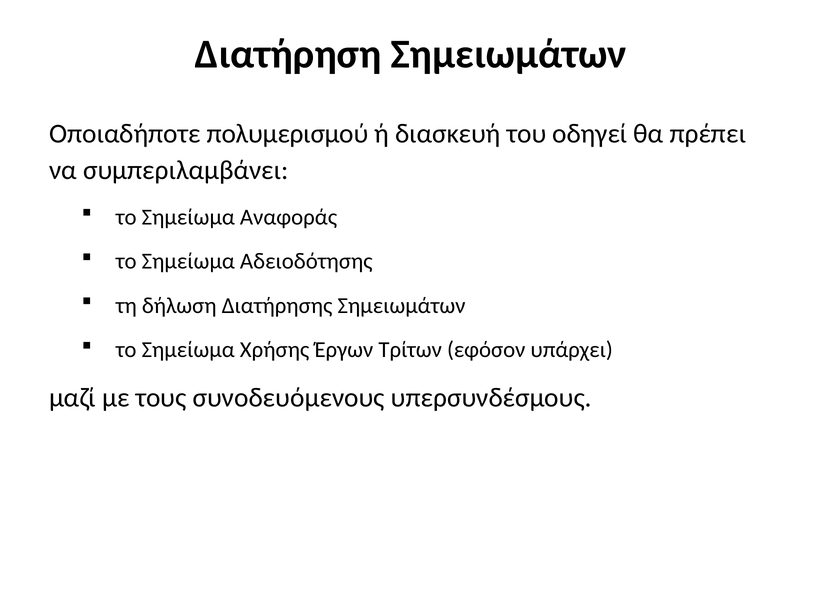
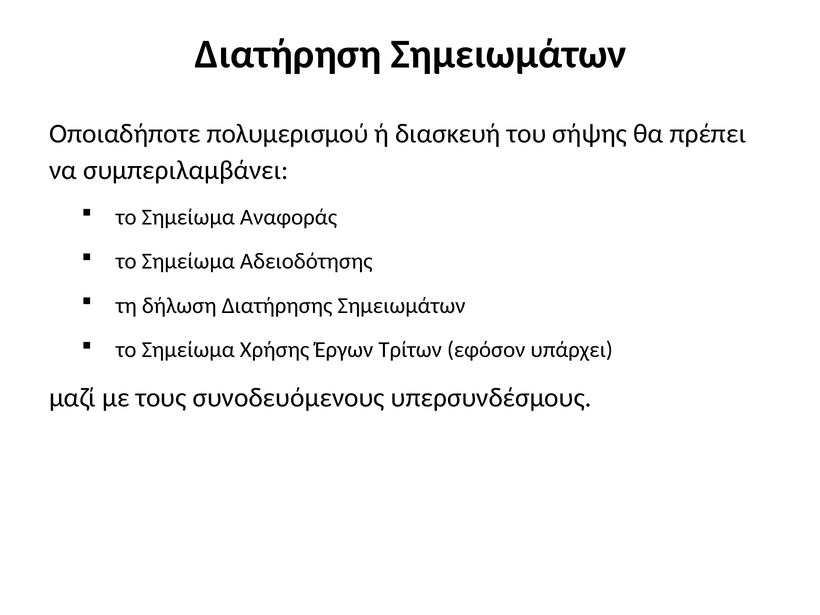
οδηγεί: οδηγεί -> σήψης
